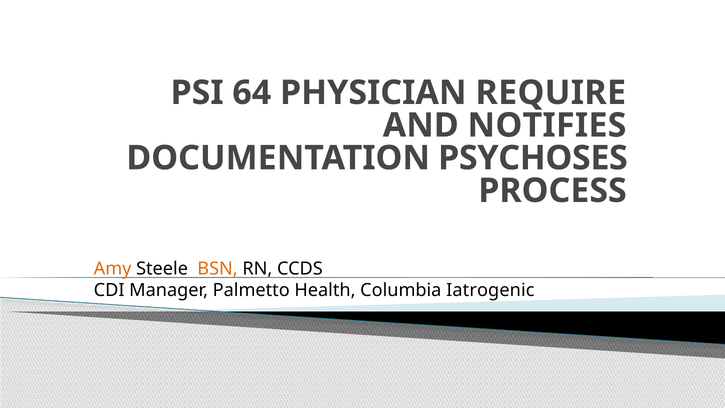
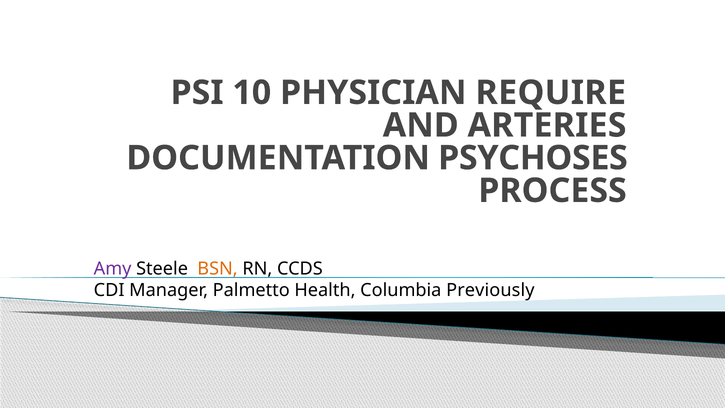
64: 64 -> 10
NOTIFIES: NOTIFIES -> ARTERIES
Amy colour: orange -> purple
Iatrogenic: Iatrogenic -> Previously
